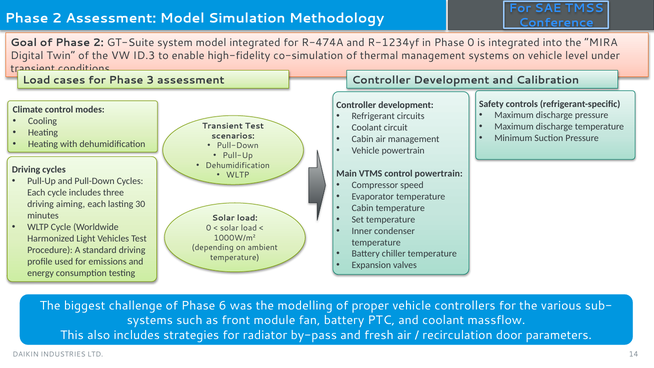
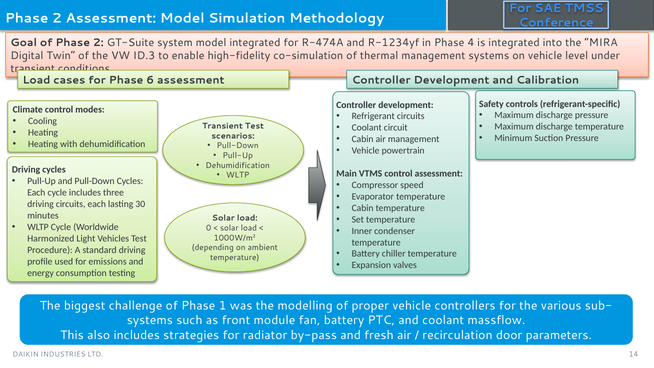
Phase 0: 0 -> 4
3: 3 -> 6
control powertrain: powertrain -> assessment
driving aiming: aiming -> circuits
6: 6 -> 1
